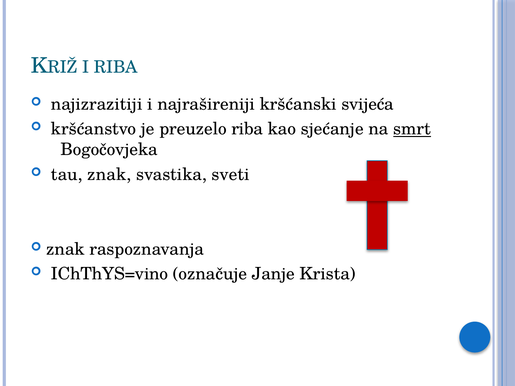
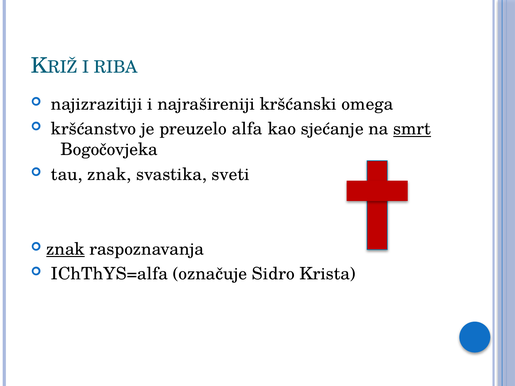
svijeća: svijeća -> omega
preuzelo riba: riba -> alfa
znak at (65, 249) underline: none -> present
IChThYS=vino: IChThYS=vino -> IChThYS=alfa
Janje: Janje -> Sidro
